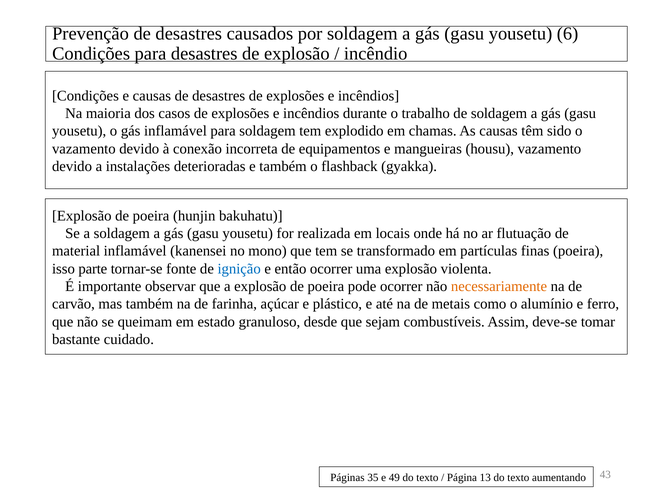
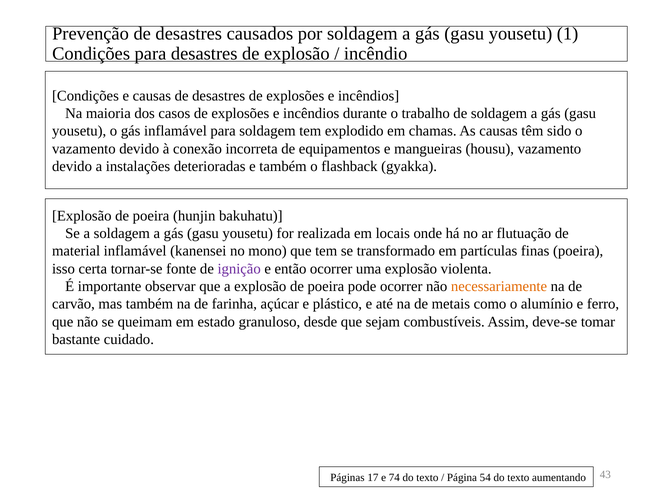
6: 6 -> 1
parte: parte -> certa
ignição colour: blue -> purple
35: 35 -> 17
49: 49 -> 74
13: 13 -> 54
